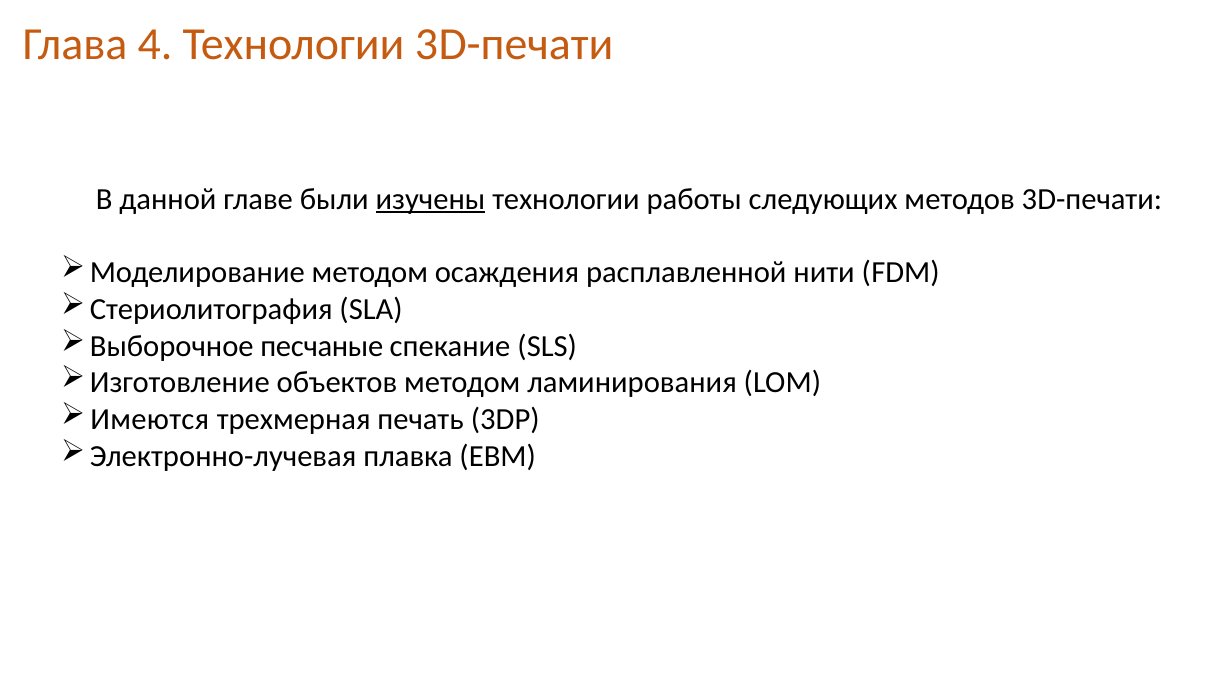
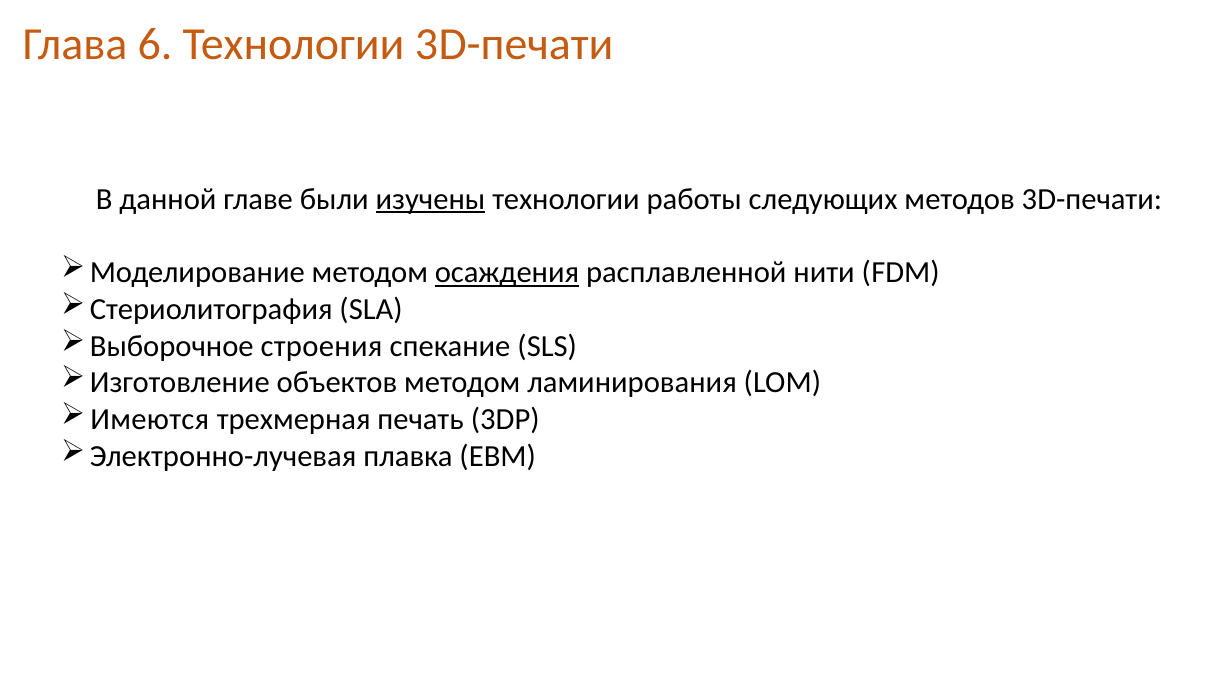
4: 4 -> 6
осаждения underline: none -> present
песчаные: песчаные -> строения
